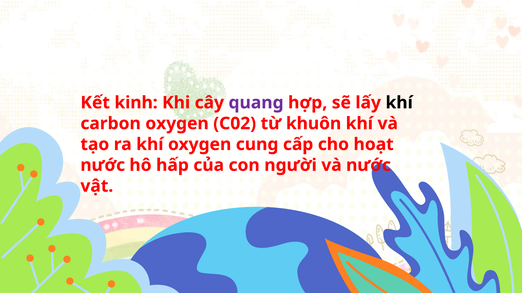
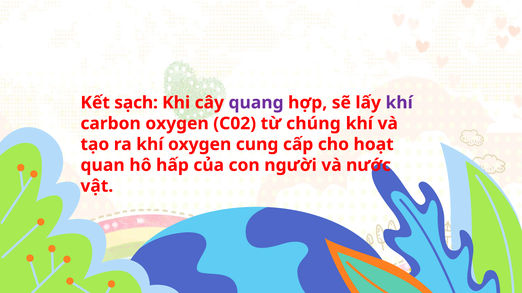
kinh: kinh -> sạch
khí at (399, 103) colour: black -> purple
khuôn: khuôn -> chúng
nước at (103, 166): nước -> quan
